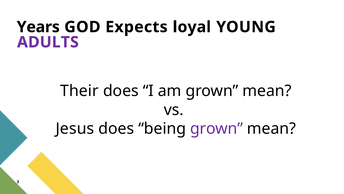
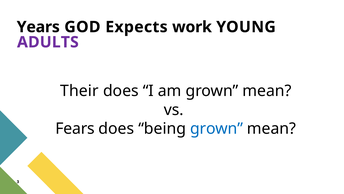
loyal: loyal -> work
Jesus: Jesus -> Fears
grown at (217, 128) colour: purple -> blue
